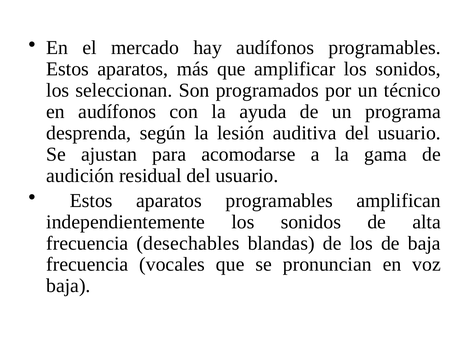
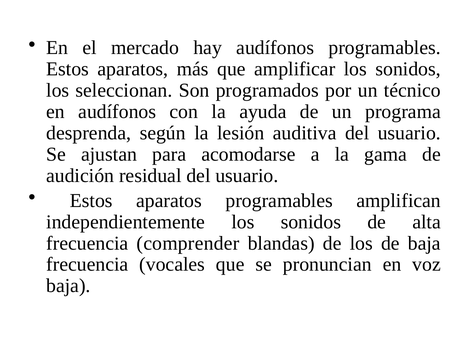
desechables: desechables -> comprender
